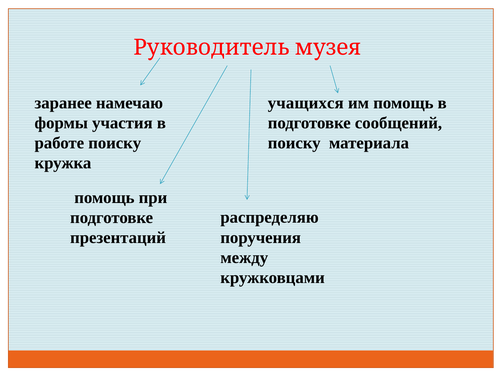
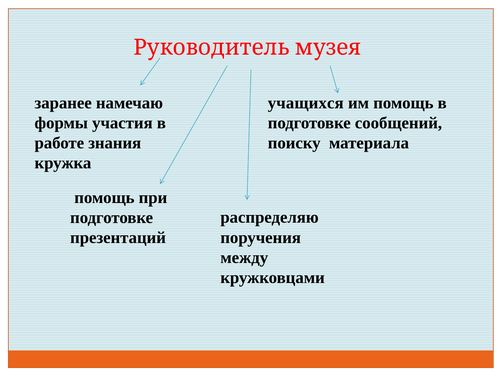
работе поиску: поиску -> знания
